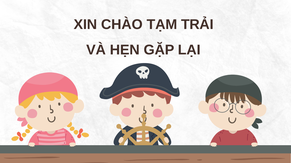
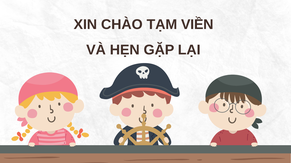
TRẢI: TRẢI -> VIỀN
